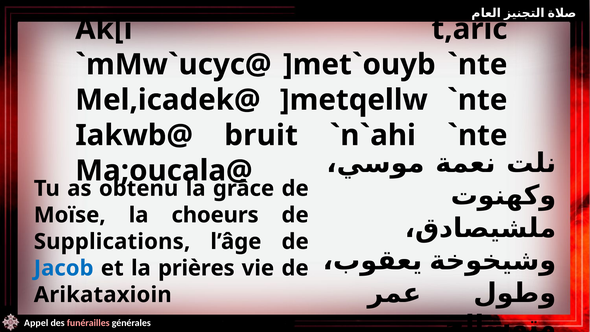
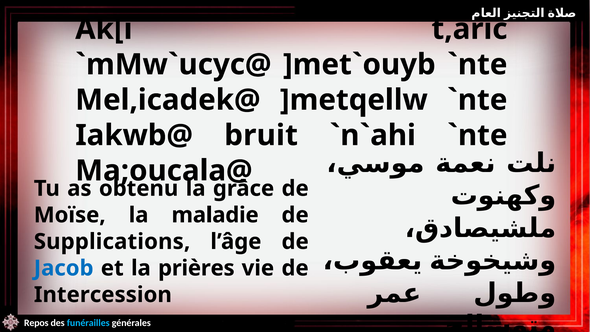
choeurs: choeurs -> maladie
Arikataxioin: Arikataxioin -> Intercession
Appel: Appel -> Repos
funérailles colour: pink -> light blue
